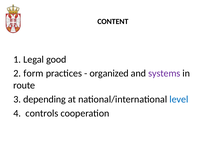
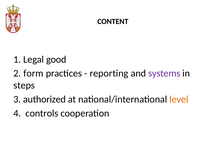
organized: organized -> reporting
route: route -> steps
depending: depending -> authorized
level colour: blue -> orange
